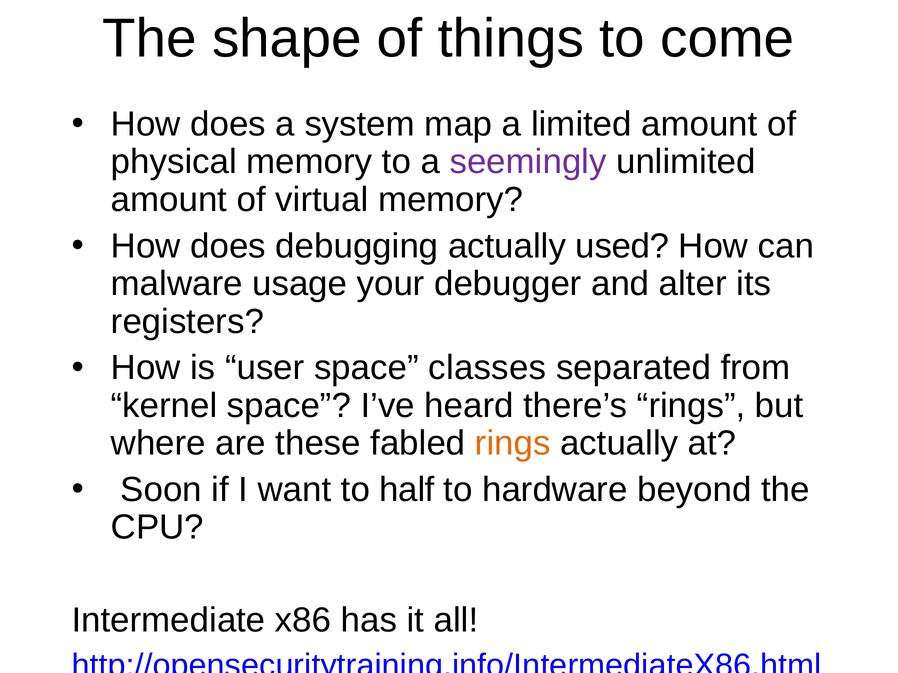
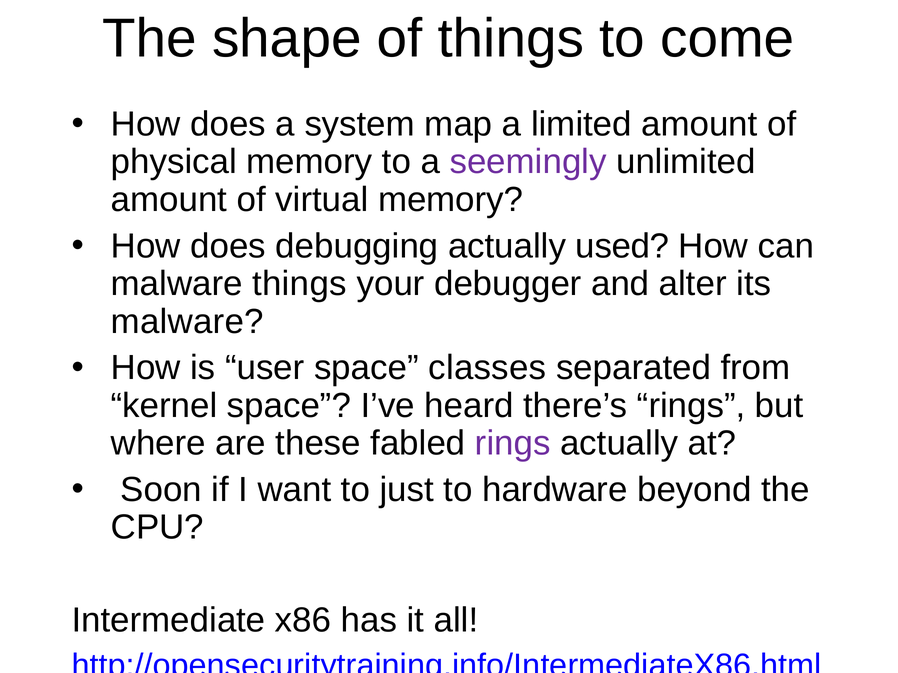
malware usage: usage -> things
registers at (187, 322): registers -> malware
rings at (513, 444) colour: orange -> purple
half: half -> just
